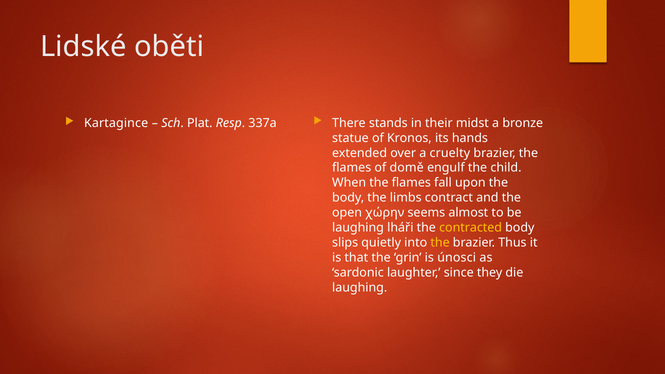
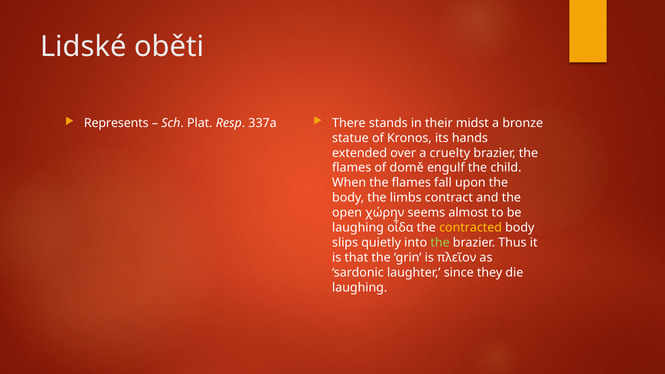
Kartagince: Kartagince -> Represents
lháři: lháři -> οἶδα
the at (440, 243) colour: yellow -> light green
únosci: únosci -> πλεῖον
